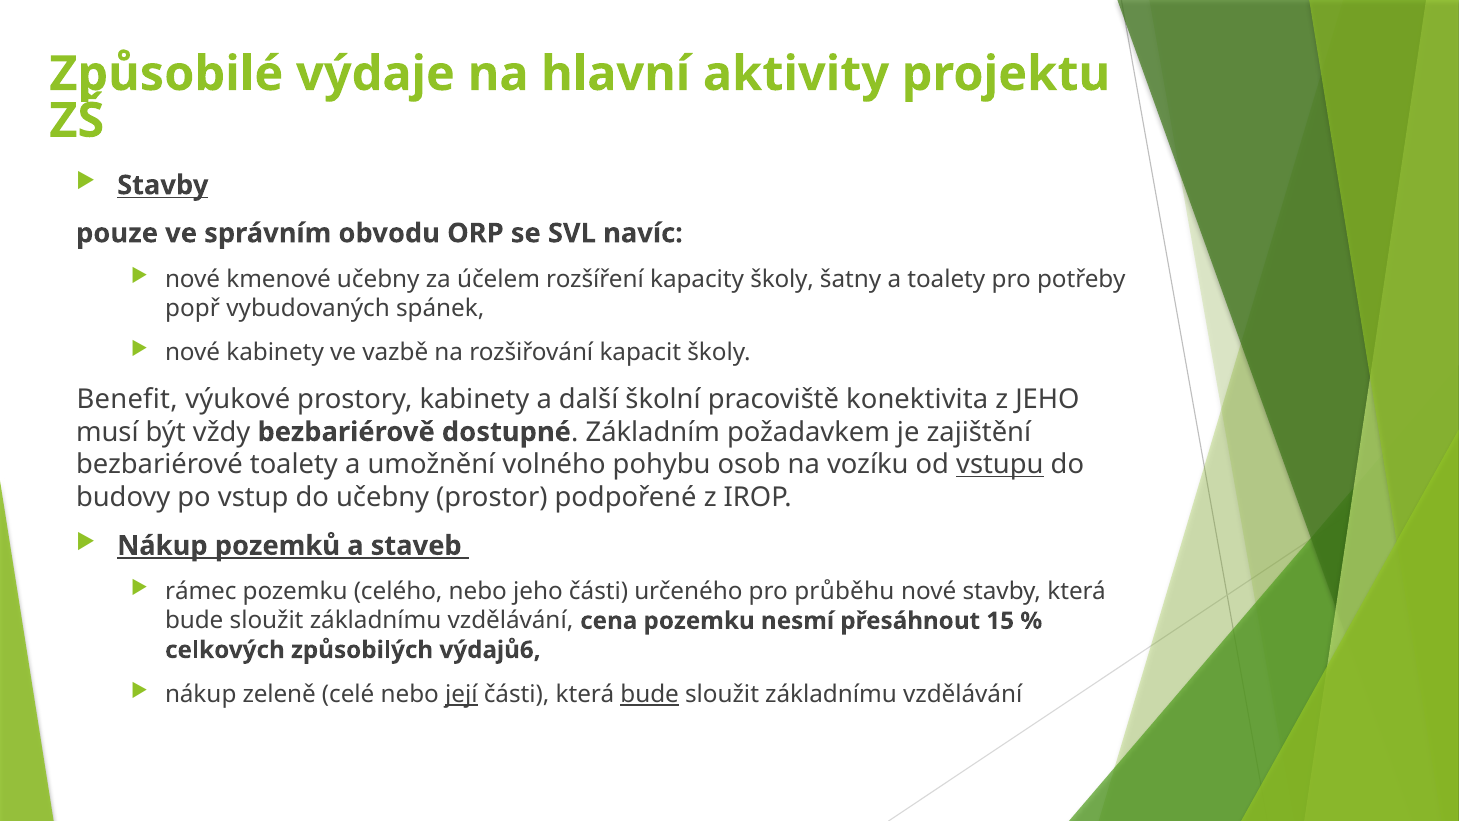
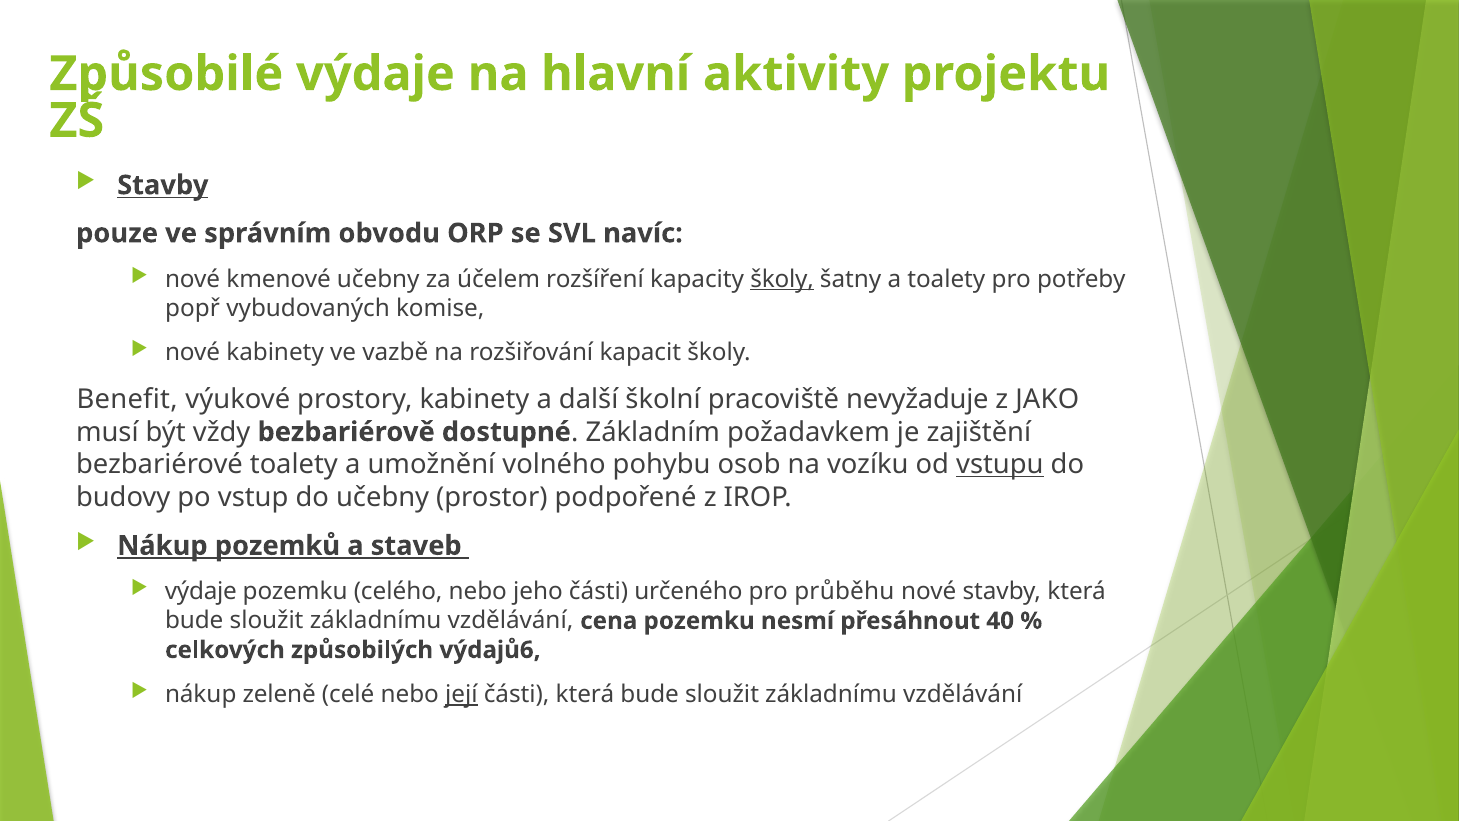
školy at (782, 279) underline: none -> present
spánek: spánek -> komise
konektivita: konektivita -> nevyžaduje
z JEHO: JEHO -> JAKO
rámec at (201, 591): rámec -> výdaje
15: 15 -> 40
bude at (650, 694) underline: present -> none
